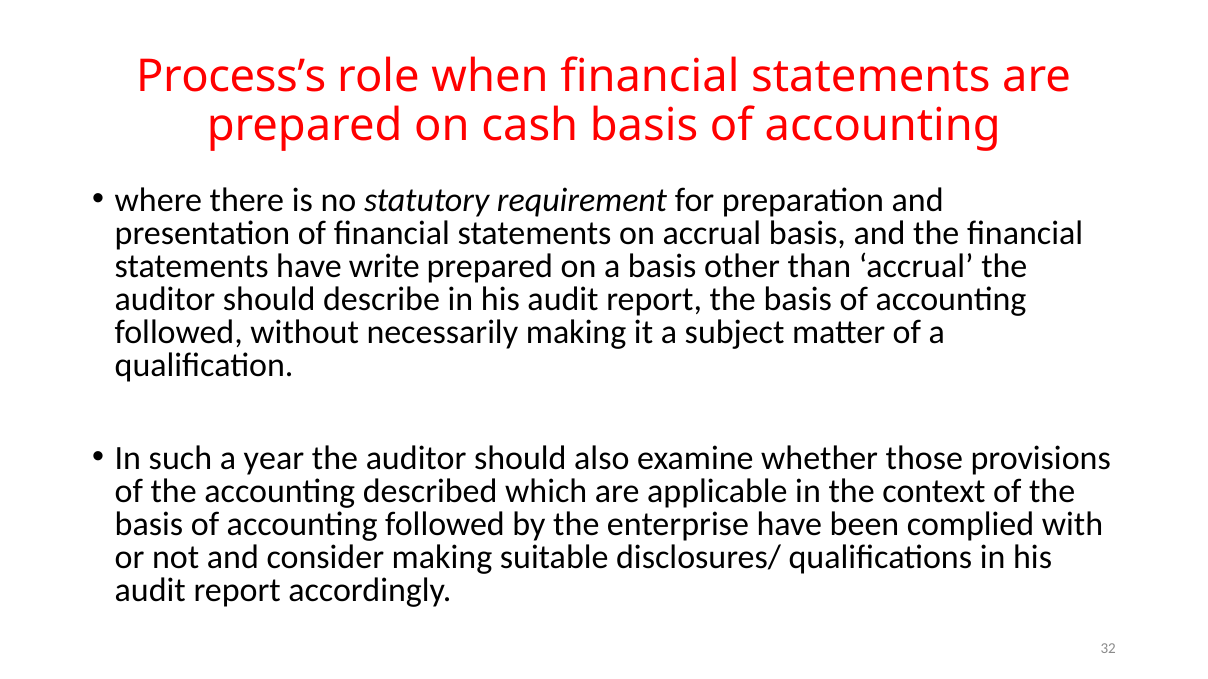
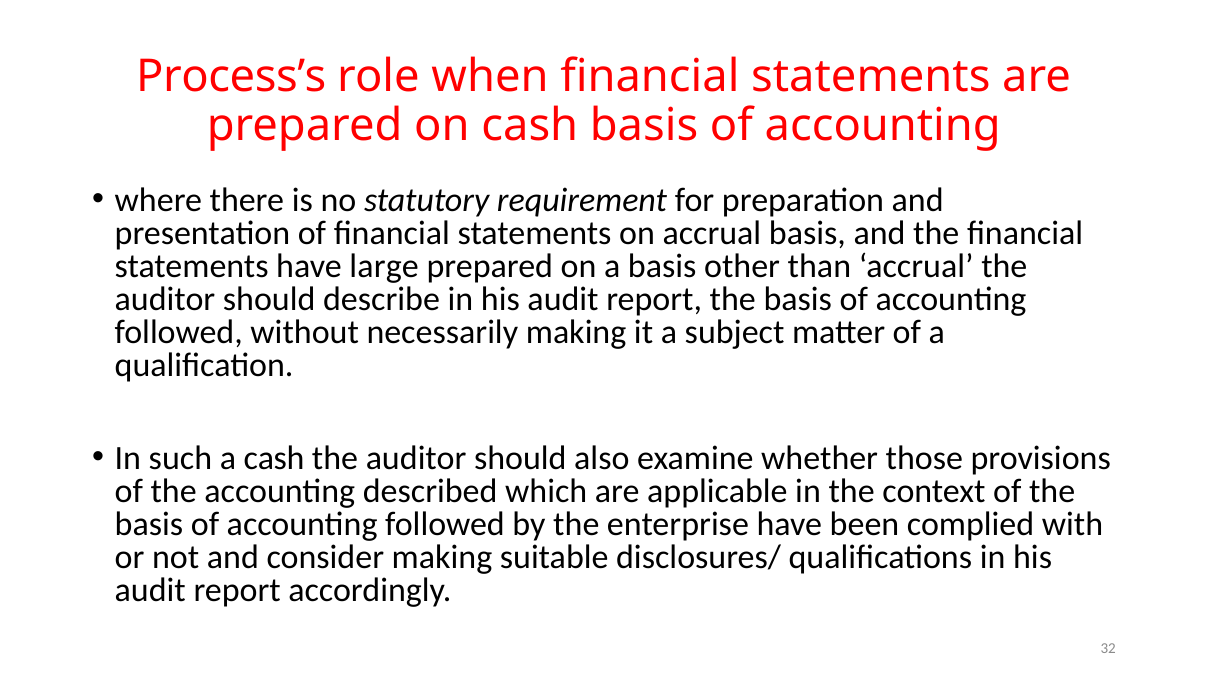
write: write -> large
a year: year -> cash
